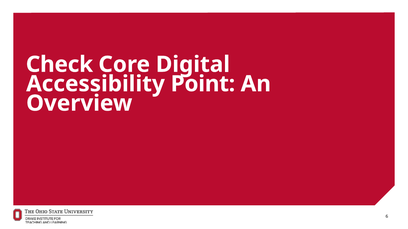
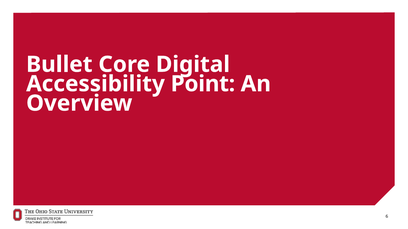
Check: Check -> Bullet
